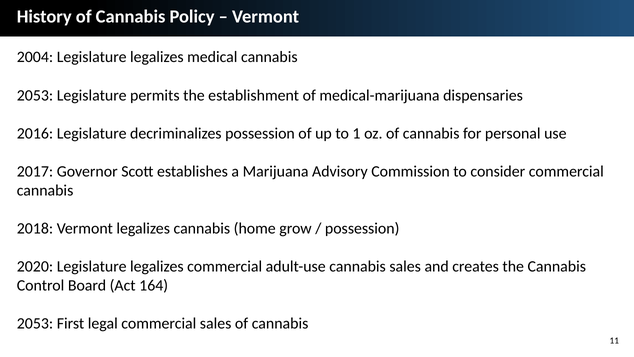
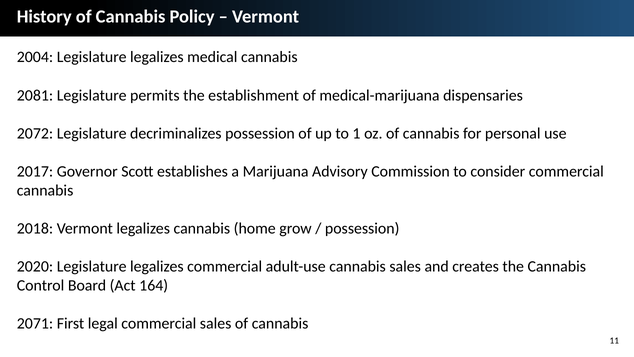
2053 at (35, 95): 2053 -> 2081
2016: 2016 -> 2072
2053 at (35, 323): 2053 -> 2071
